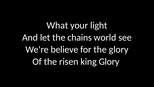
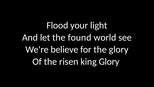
What: What -> Flood
chains: chains -> found
